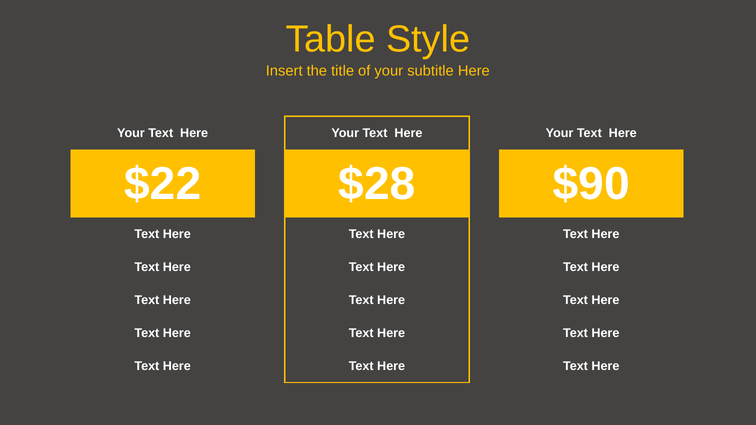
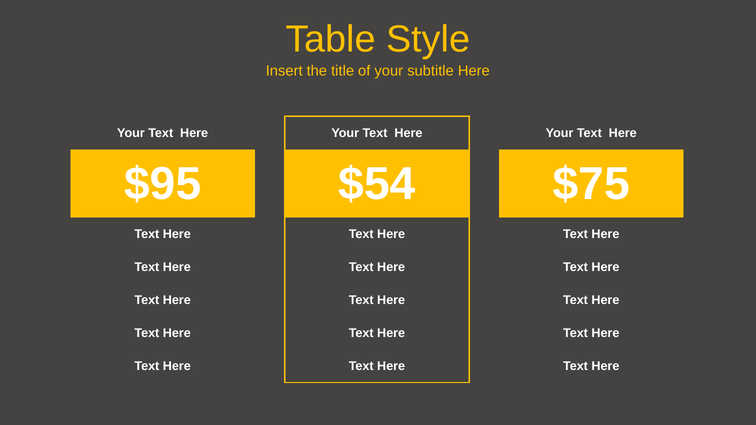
$22: $22 -> $95
$28: $28 -> $54
$90: $90 -> $75
